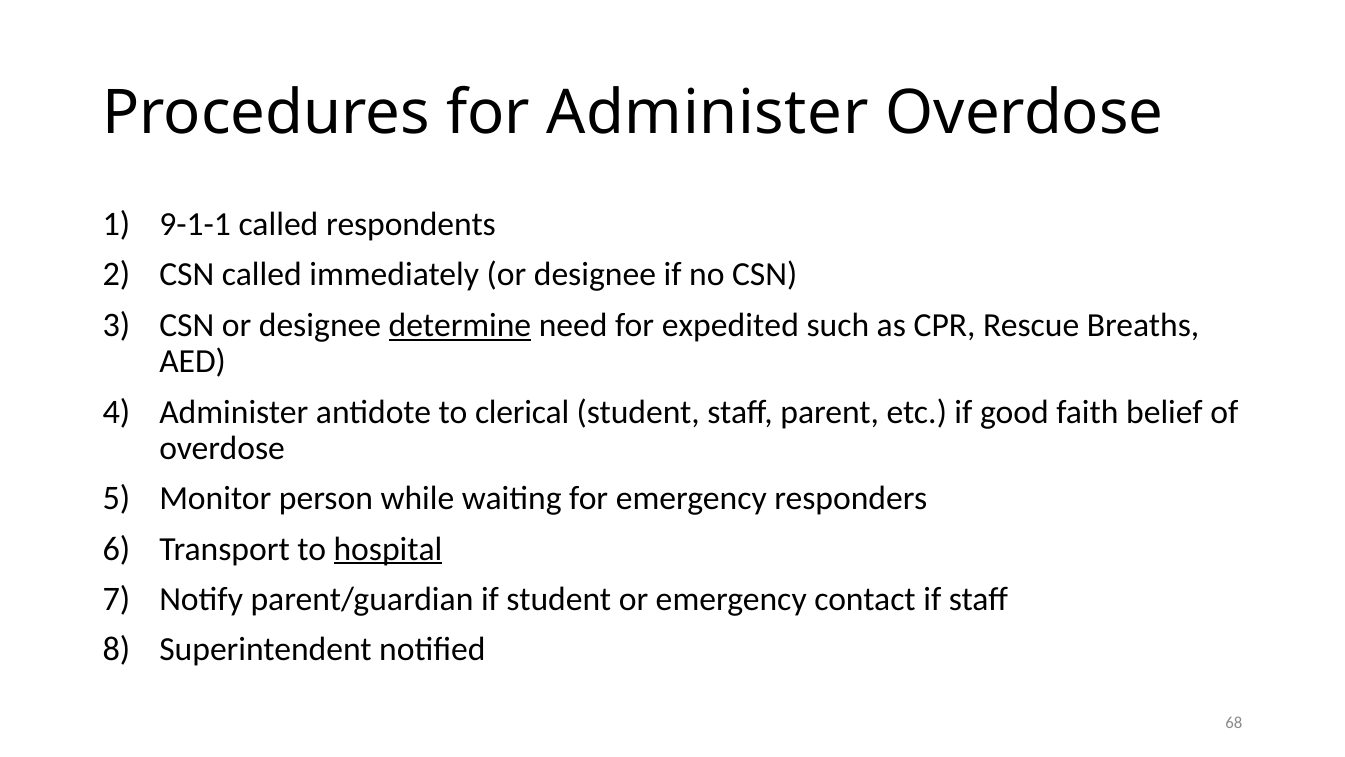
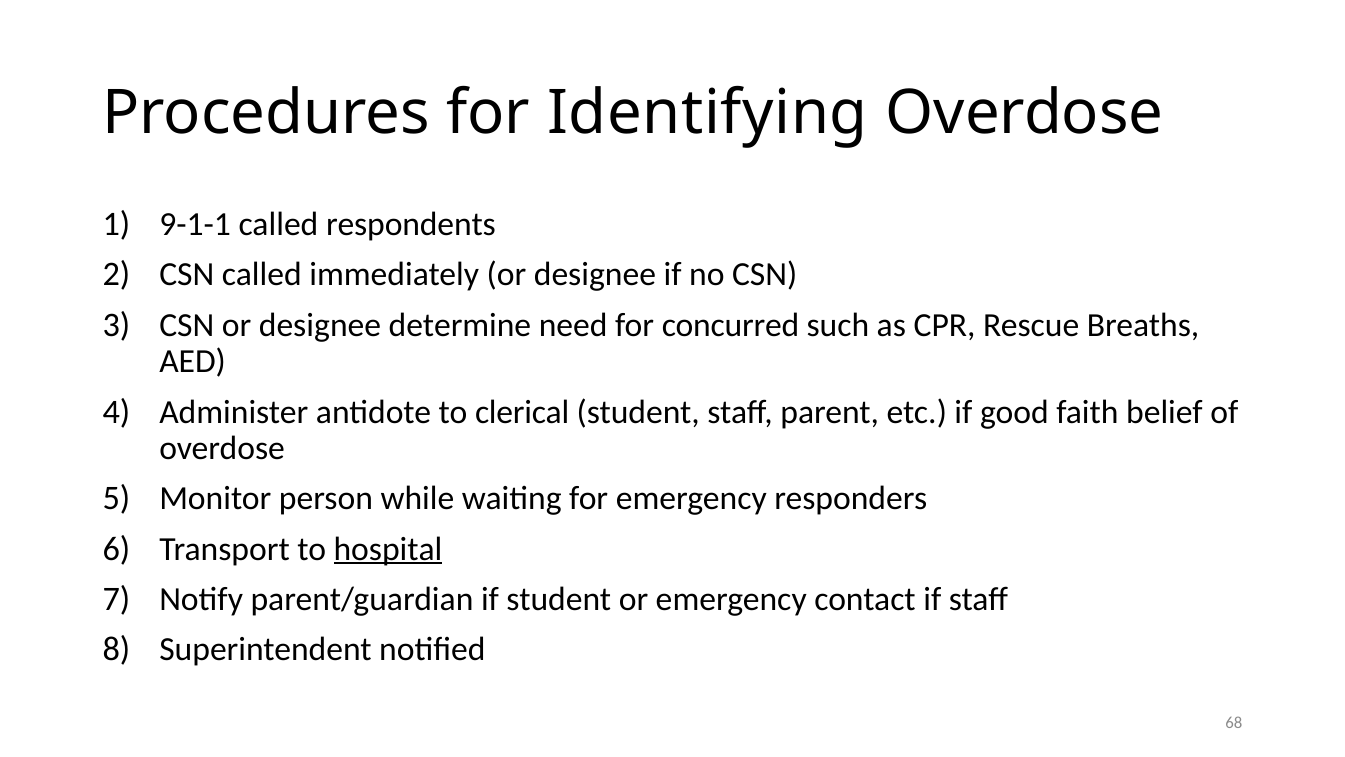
for Administer: Administer -> Identifying
determine underline: present -> none
expedited: expedited -> concurred
